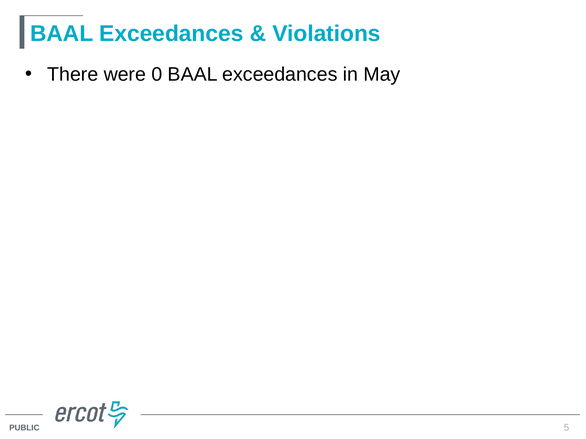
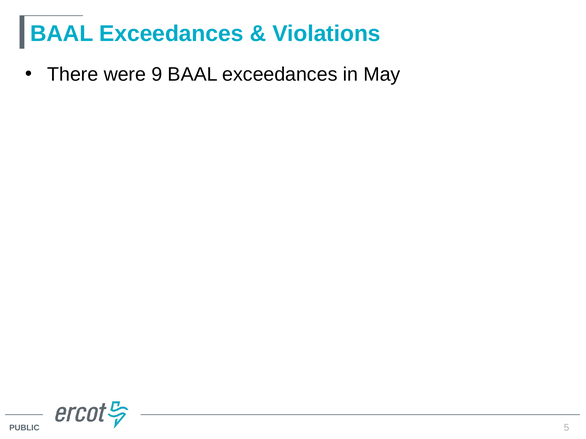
0: 0 -> 9
